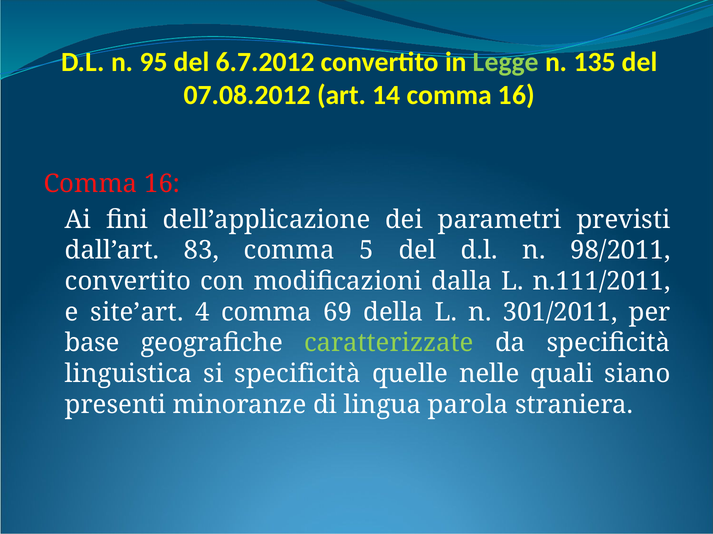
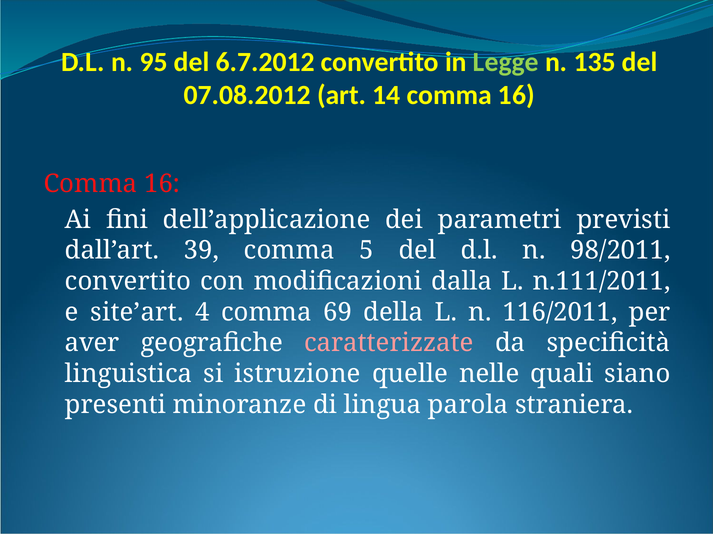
83: 83 -> 39
301/2011: 301/2011 -> 116/2011
base: base -> aver
caratterizzate colour: light green -> pink
si specificità: specificità -> istruzione
